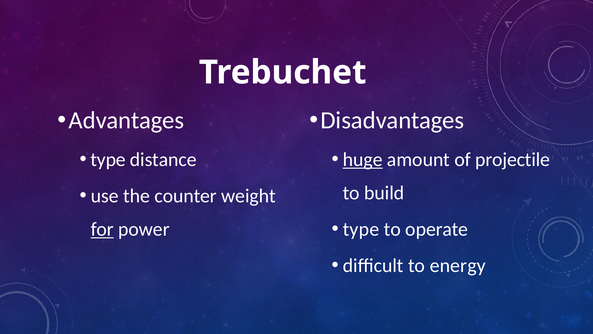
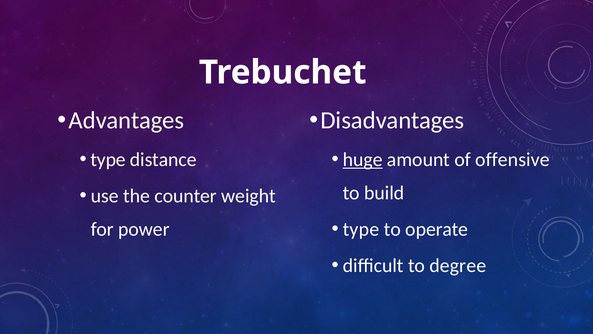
projectile: projectile -> offensive
for underline: present -> none
energy: energy -> degree
